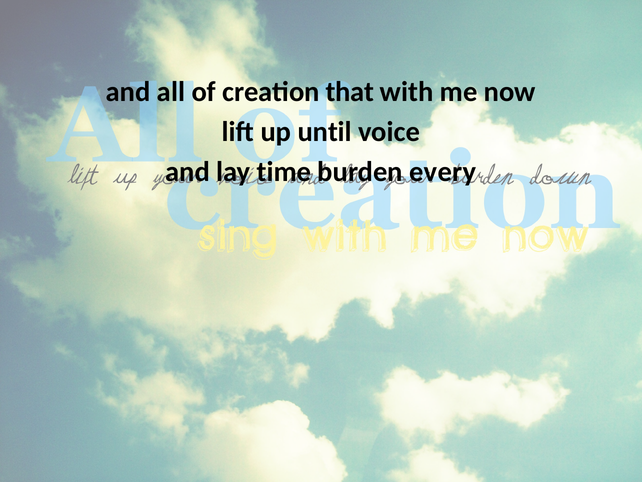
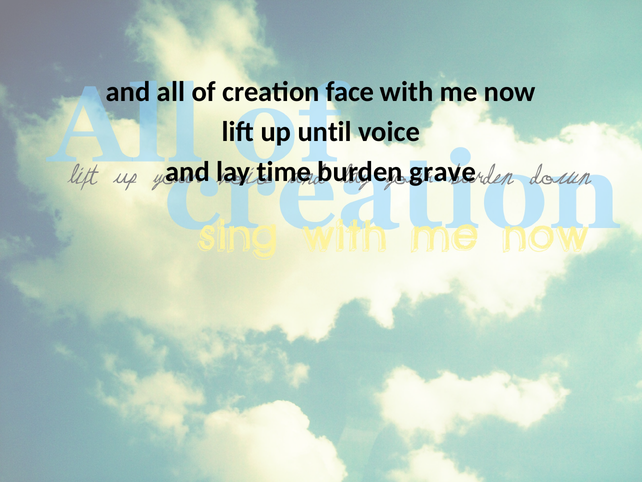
that: that -> face
every: every -> grave
